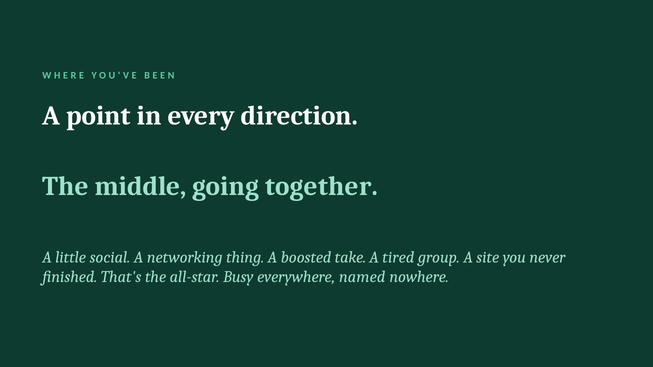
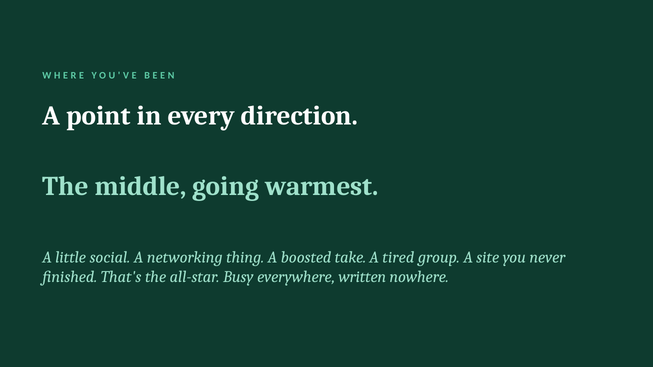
together: together -> warmest
named: named -> written
